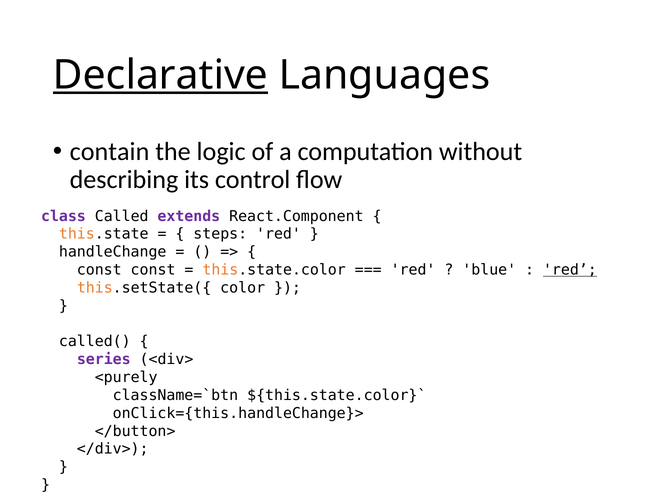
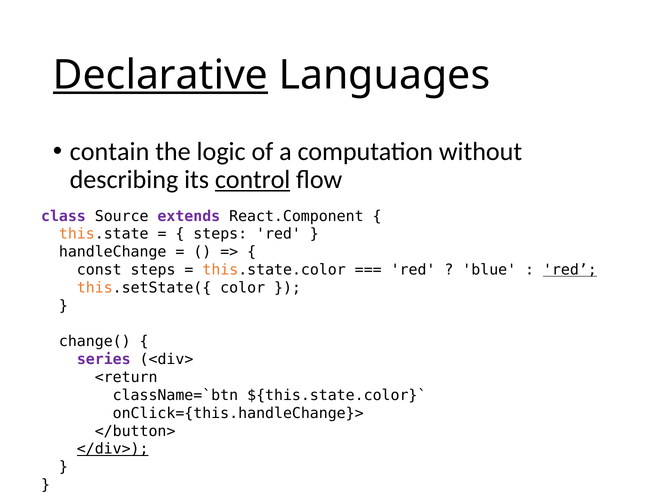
control underline: none -> present
Called: Called -> Source
const const: const -> steps
called(: called( -> change(
<purely: <purely -> <return
</div> underline: none -> present
